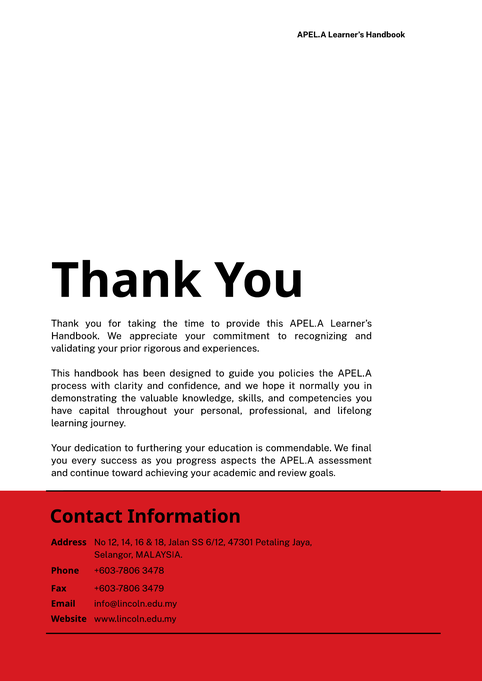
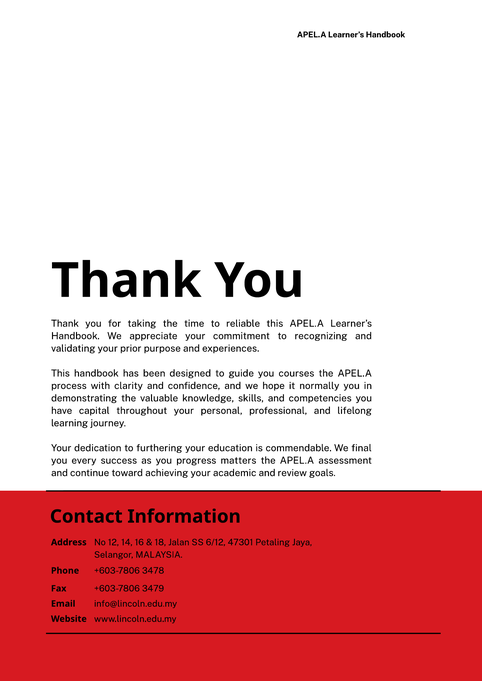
provide: provide -> reliable
rigorous: rigorous -> purpose
policies: policies -> courses
aspects: aspects -> matters
